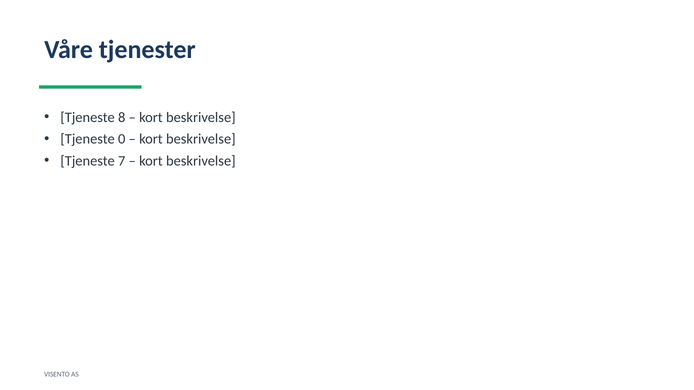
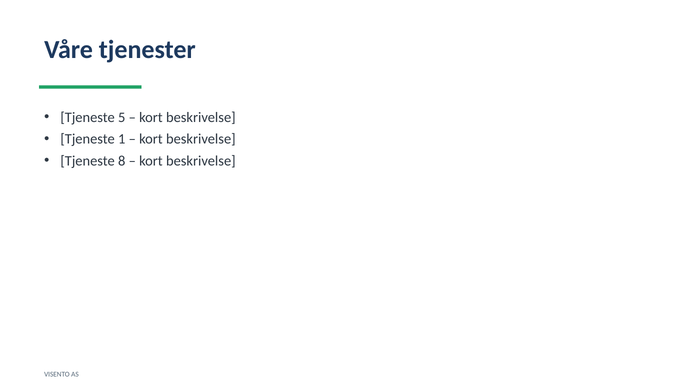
8: 8 -> 5
0: 0 -> 1
7: 7 -> 8
